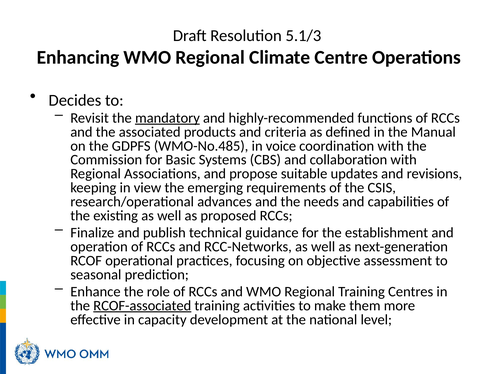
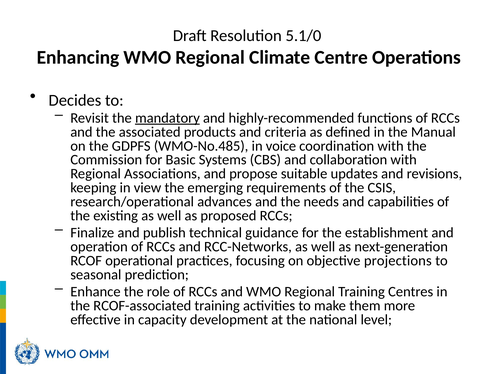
5.1/3: 5.1/3 -> 5.1/0
assessment: assessment -> projections
RCOF-associated underline: present -> none
